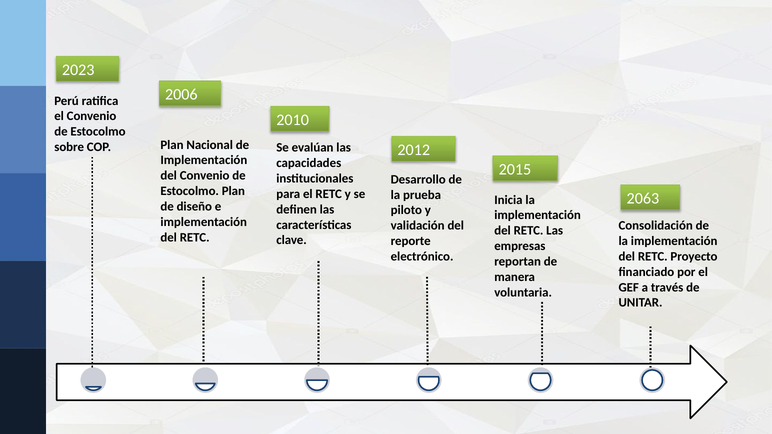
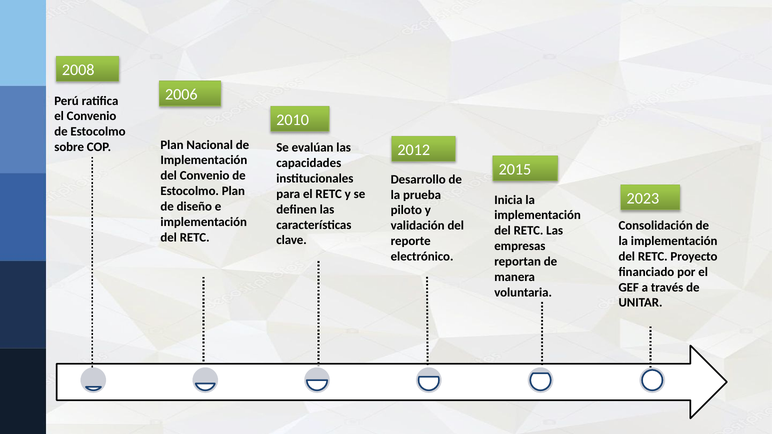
2023: 2023 -> 2008
2063: 2063 -> 2023
